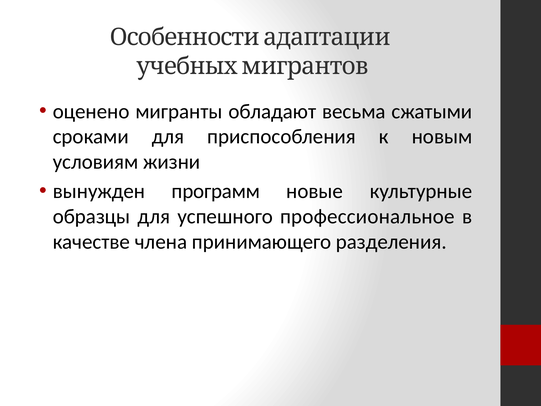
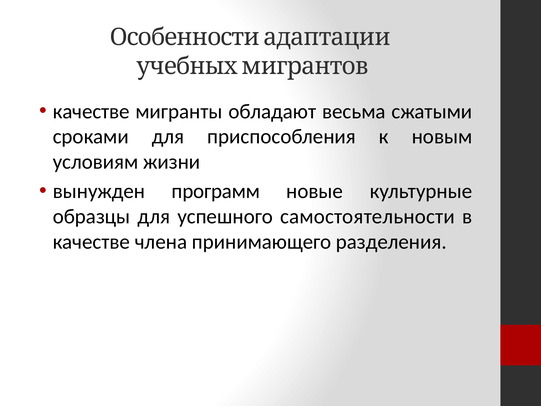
оценено at (91, 111): оценено -> качестве
профессиональное: профессиональное -> самостоятельности
